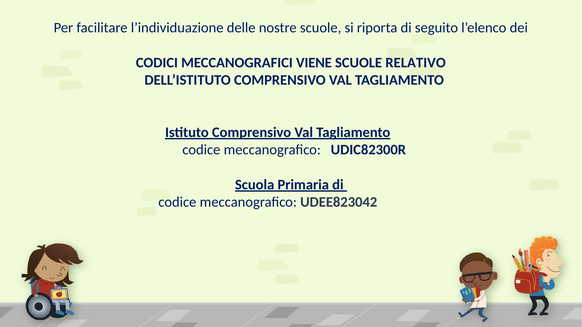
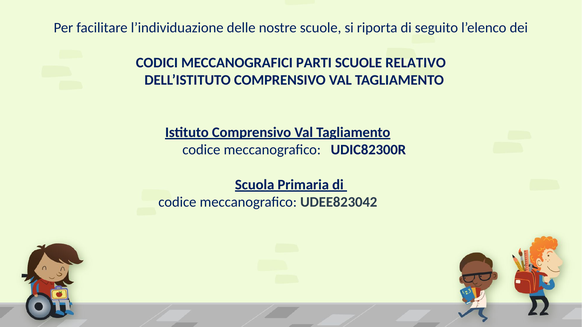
VIENE: VIENE -> PARTI
